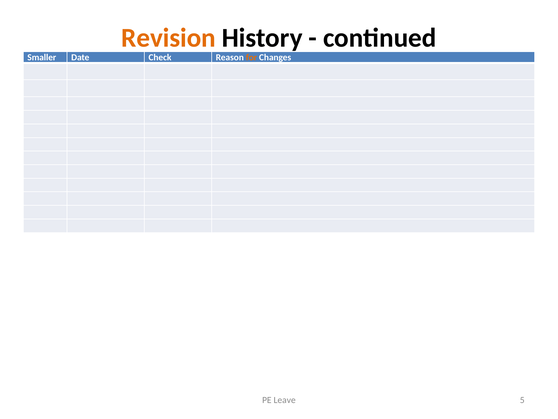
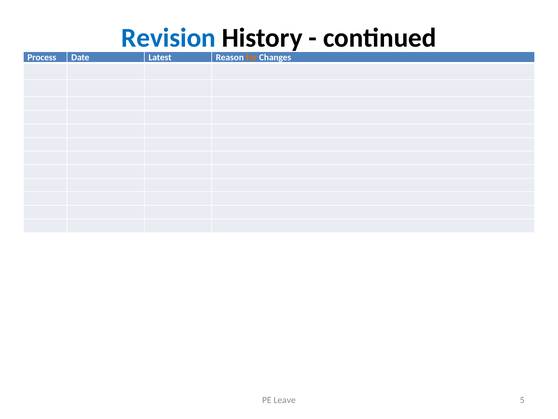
Revision colour: orange -> blue
Smaller: Smaller -> Process
Check: Check -> Latest
